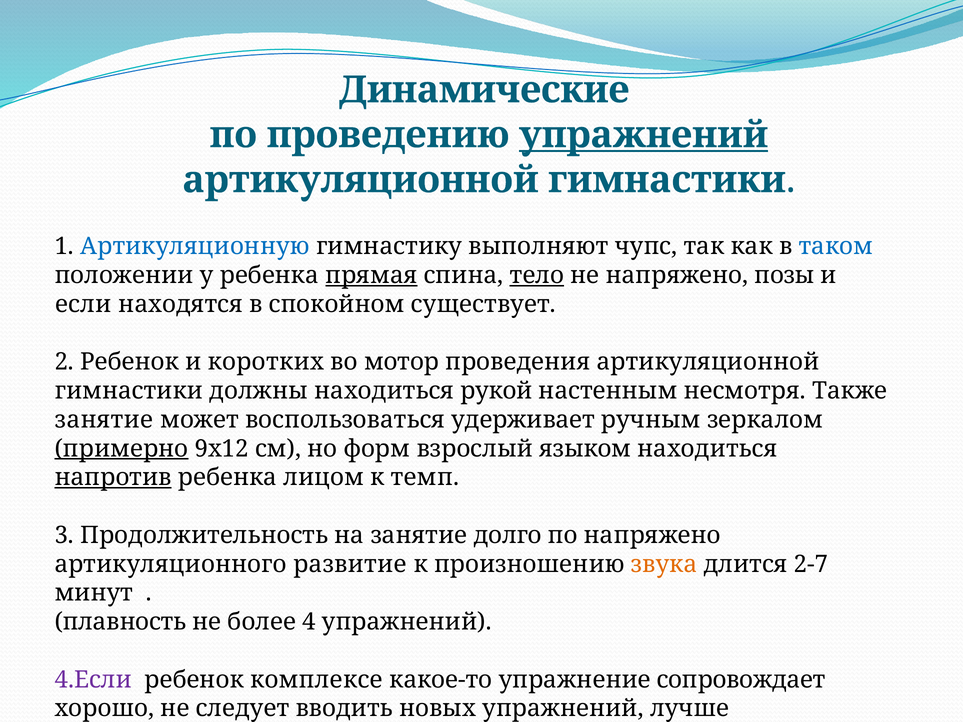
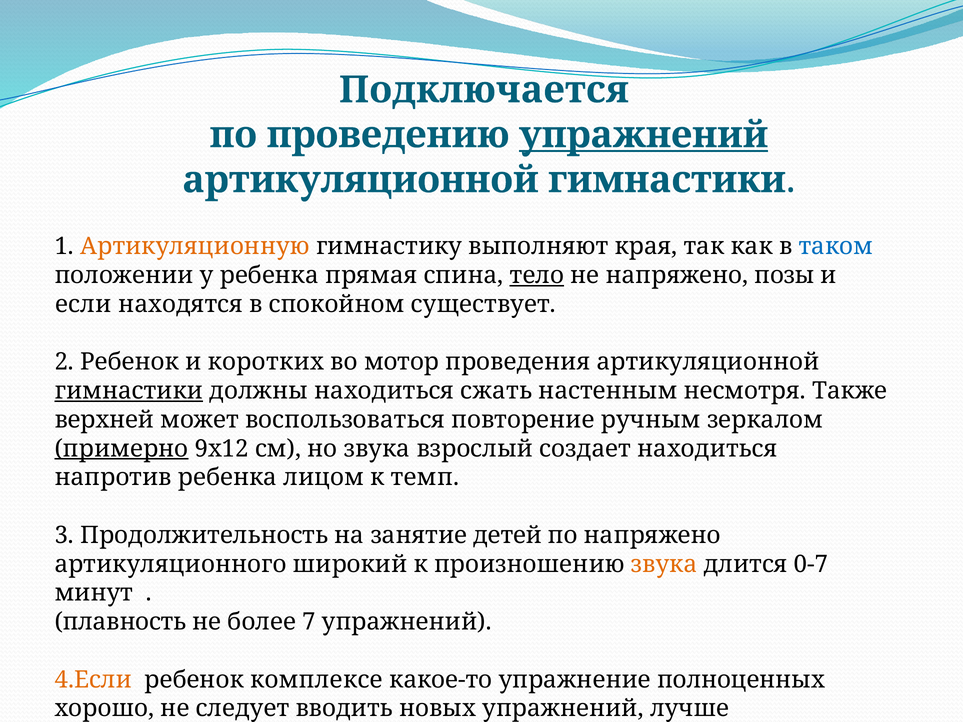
Динамические: Динамические -> Подключается
Артикуляционную colour: blue -> orange
чупс: чупс -> края
прямая underline: present -> none
гимнастики at (129, 391) underline: none -> present
рукой: рукой -> сжать
занятие at (104, 420): занятие -> верхней
удерживает: удерживает -> повторение
но форм: форм -> звука
языком: языком -> создает
напротив underline: present -> none
долго: долго -> детей
развитие: развитие -> широкий
2-7: 2-7 -> 0-7
4: 4 -> 7
4.Если colour: purple -> orange
сопровождает: сопровождает -> полноценных
